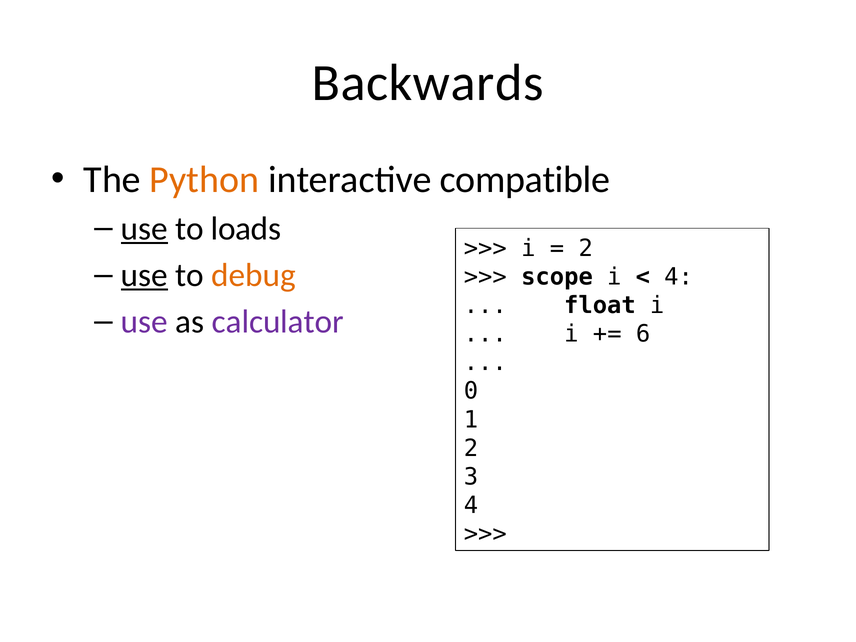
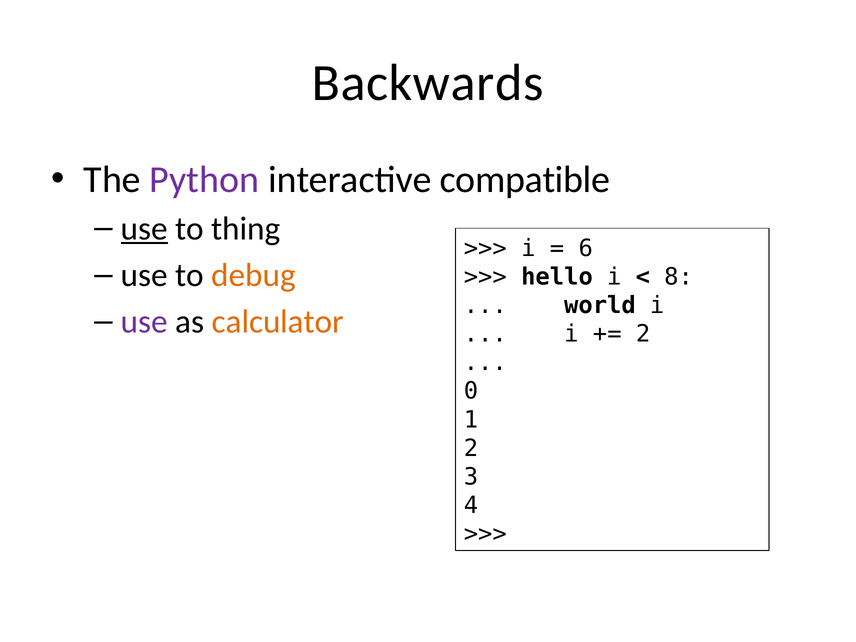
Python colour: orange -> purple
loads: loads -> thing
2 at (586, 248): 2 -> 6
use at (144, 275) underline: present -> none
scope: scope -> hello
4 at (679, 277): 4 -> 8
float: float -> world
calculator colour: purple -> orange
6 at (643, 334): 6 -> 2
